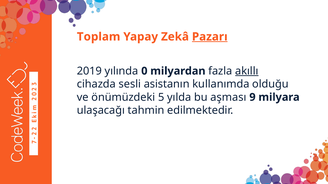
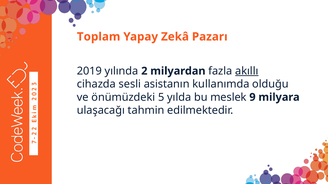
Pazarı underline: present -> none
yılında 0: 0 -> 2
aşması: aşması -> meslek
